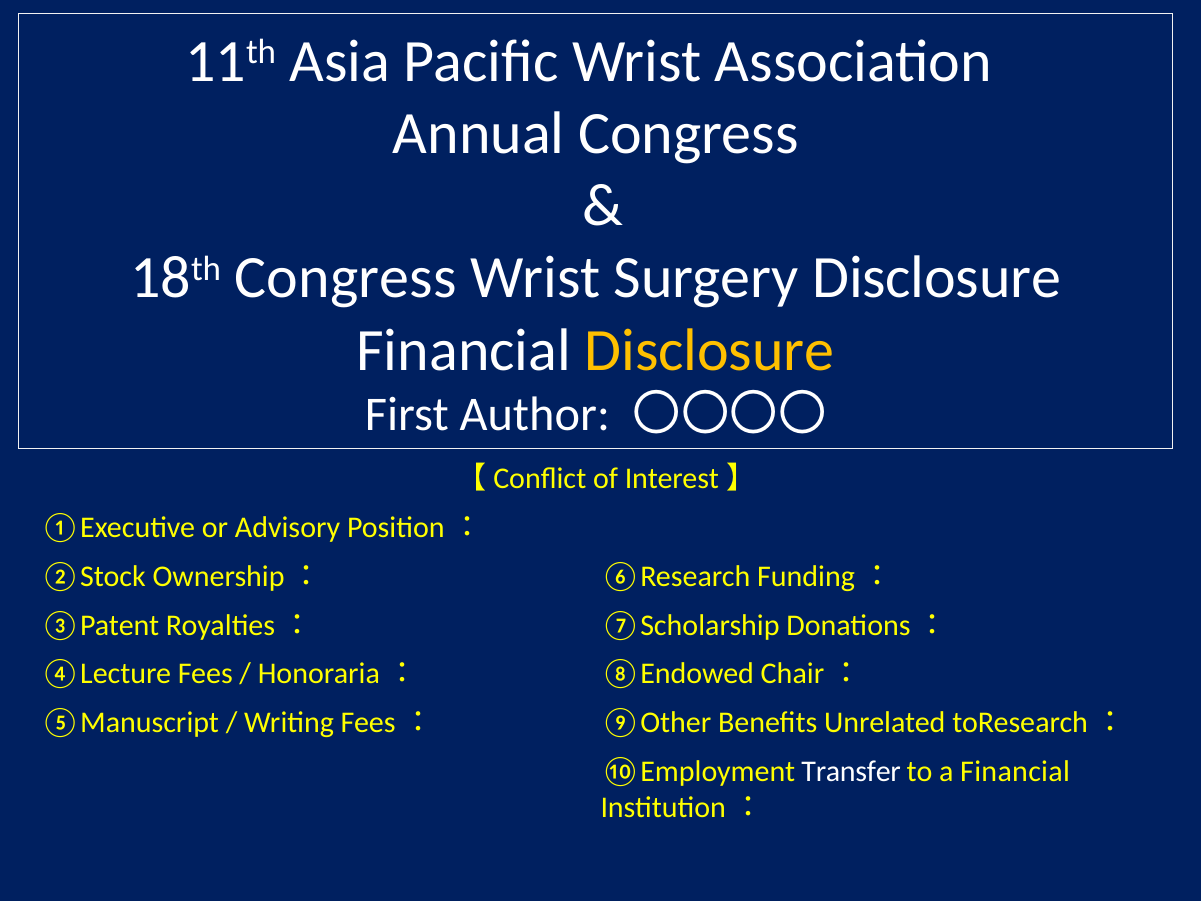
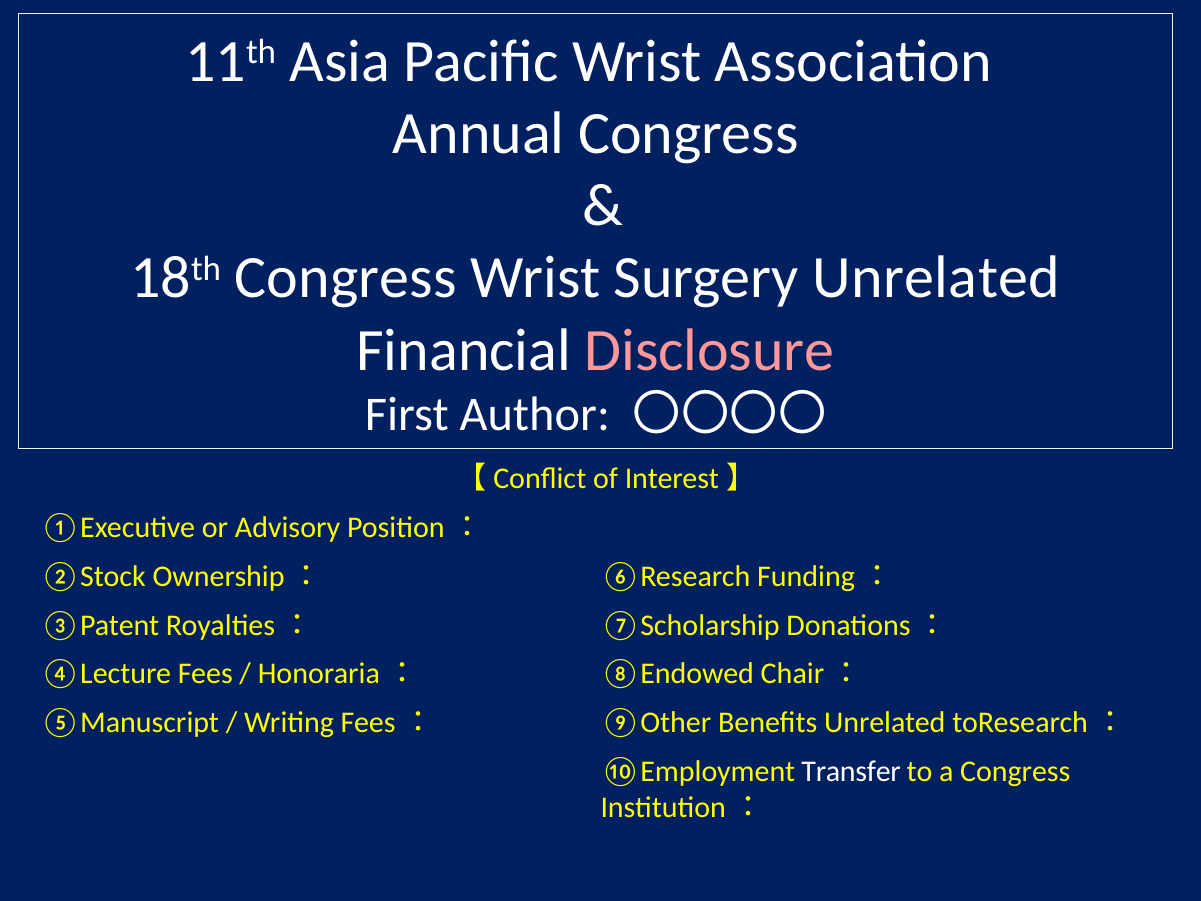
Surgery Disclosure: Disclosure -> Unrelated
Disclosure at (709, 350) colour: yellow -> pink
a Financial: Financial -> Congress
